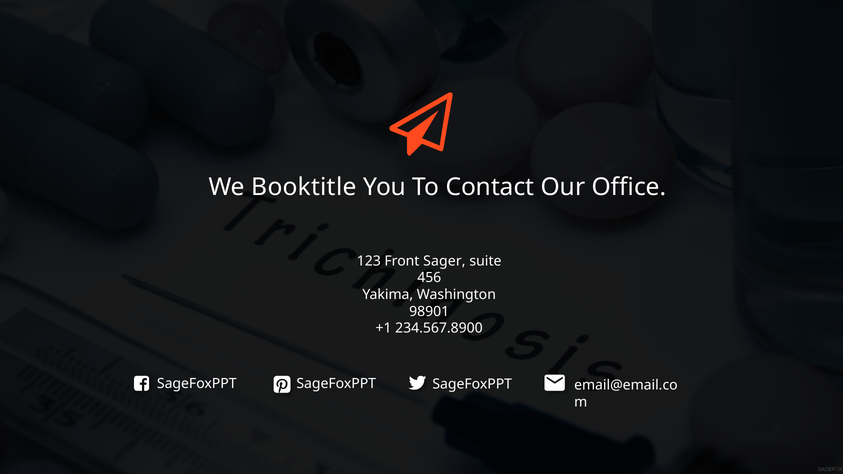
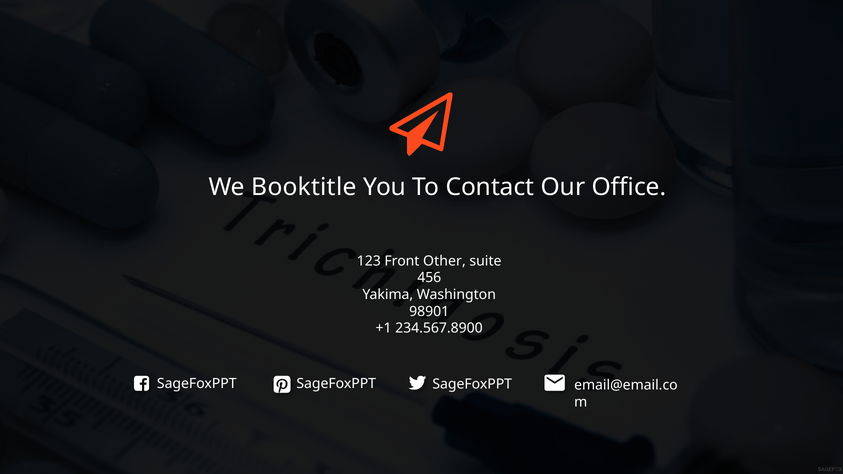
Sager: Sager -> Other
